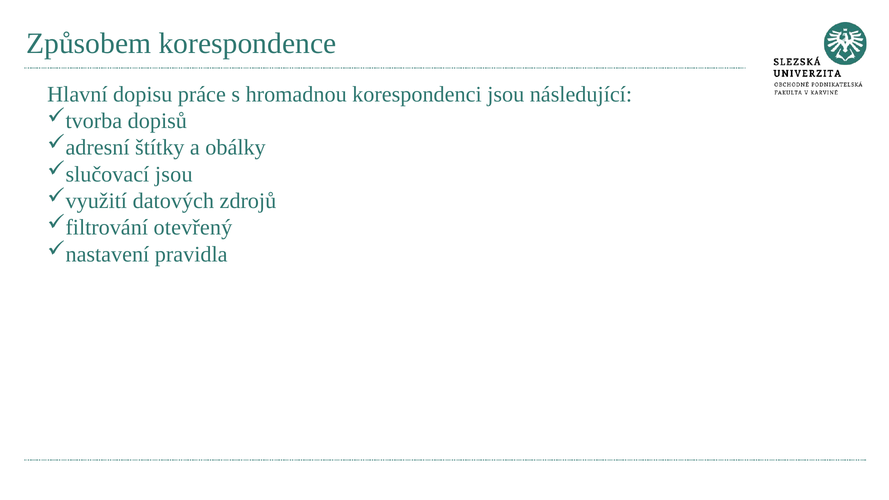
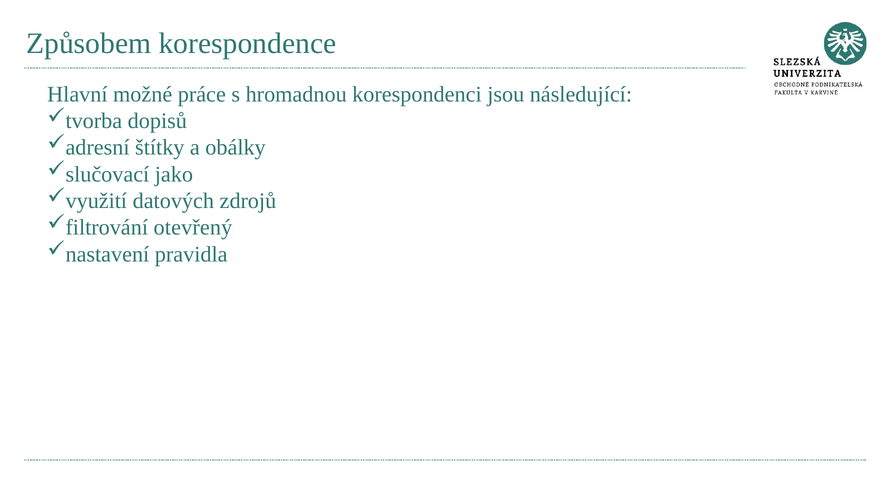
dopisu: dopisu -> možné
jsou at (174, 174): jsou -> jako
